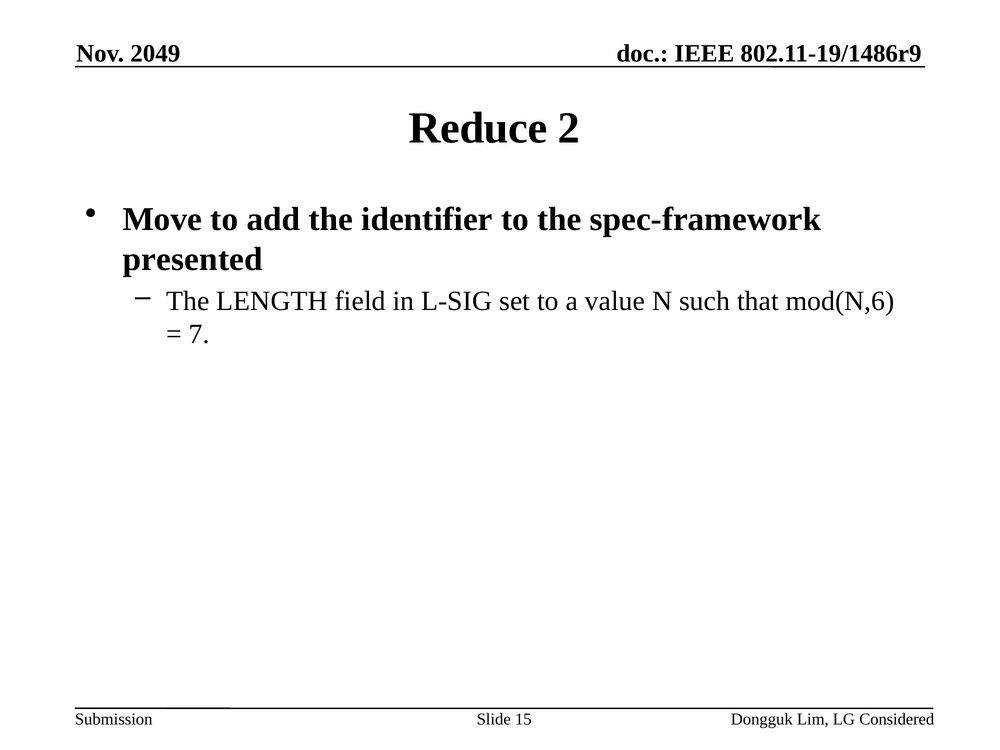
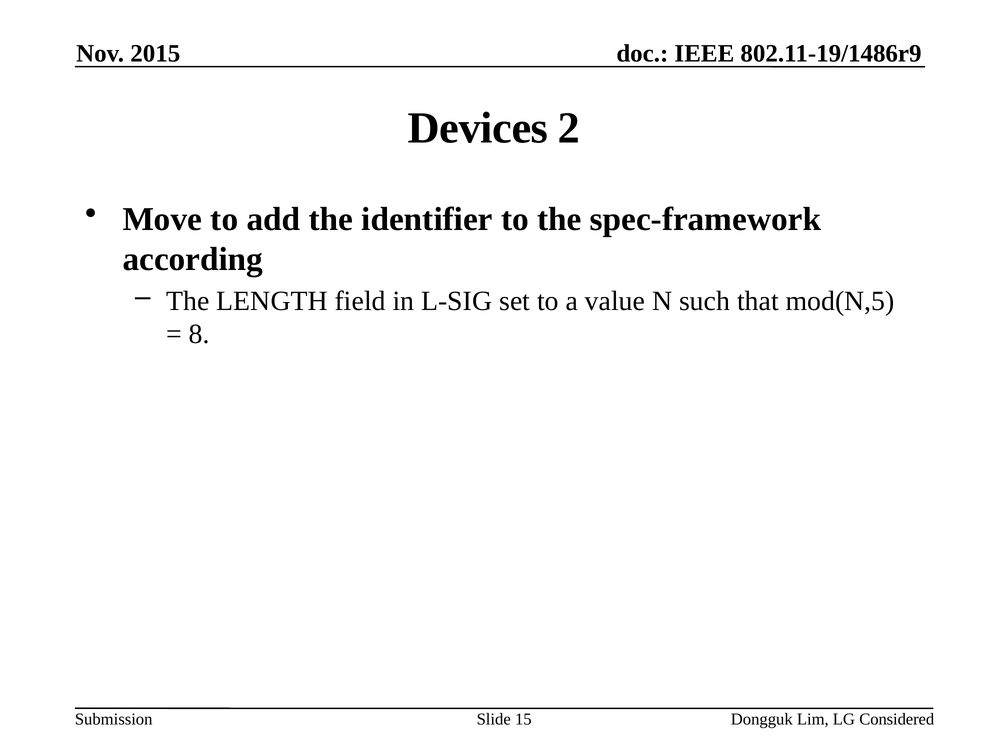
2049: 2049 -> 2015
Reduce: Reduce -> Devices
presented: presented -> according
mod(N,6: mod(N,6 -> mod(N,5
7: 7 -> 8
